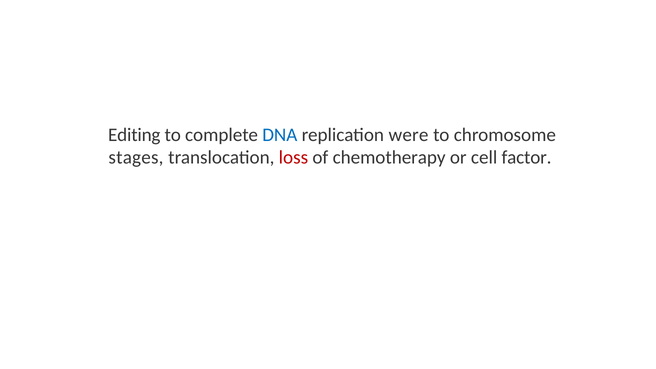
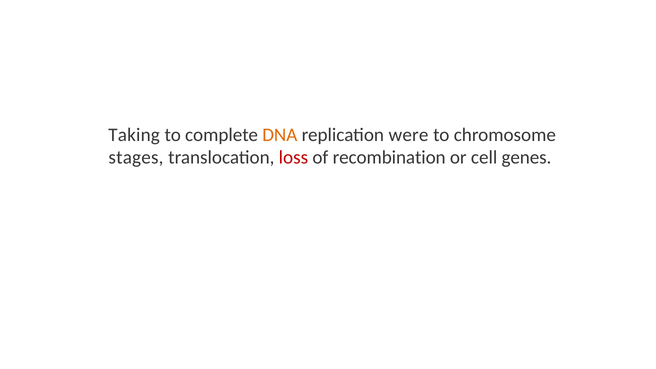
Editing: Editing -> Taking
DNA colour: blue -> orange
chemotherapy: chemotherapy -> recombination
factor: factor -> genes
